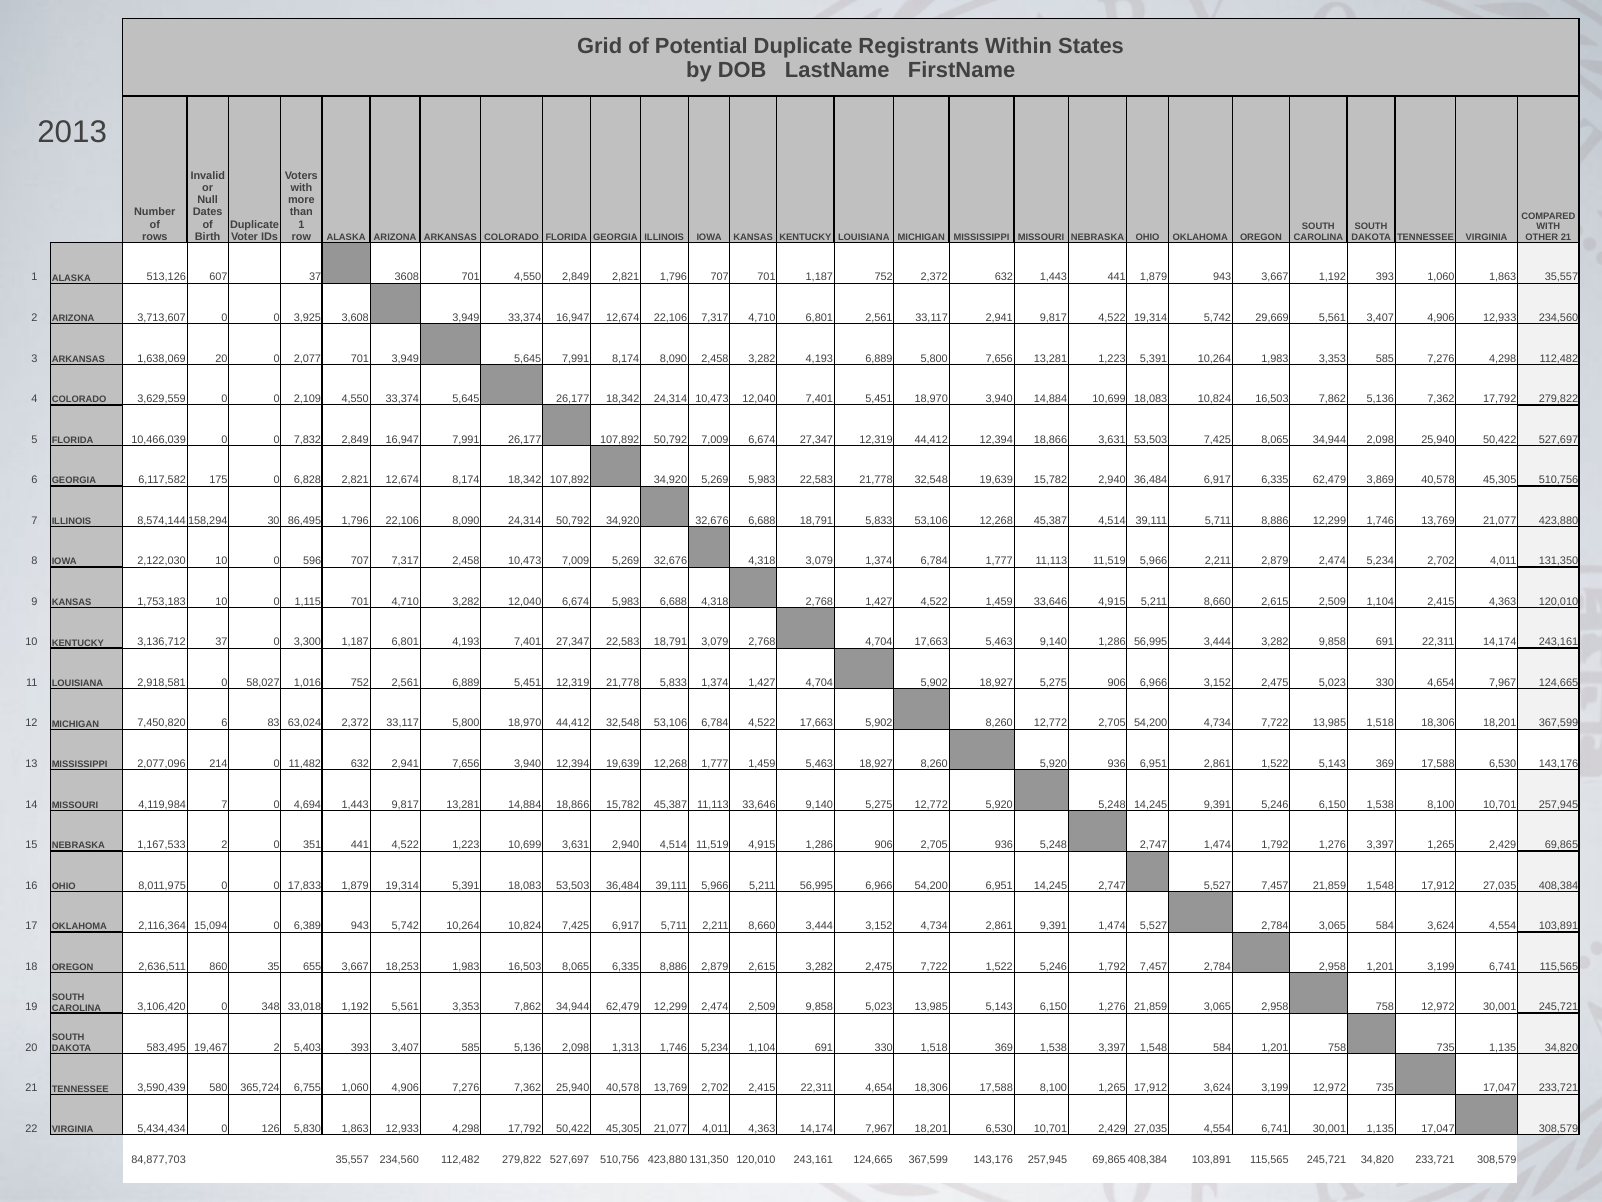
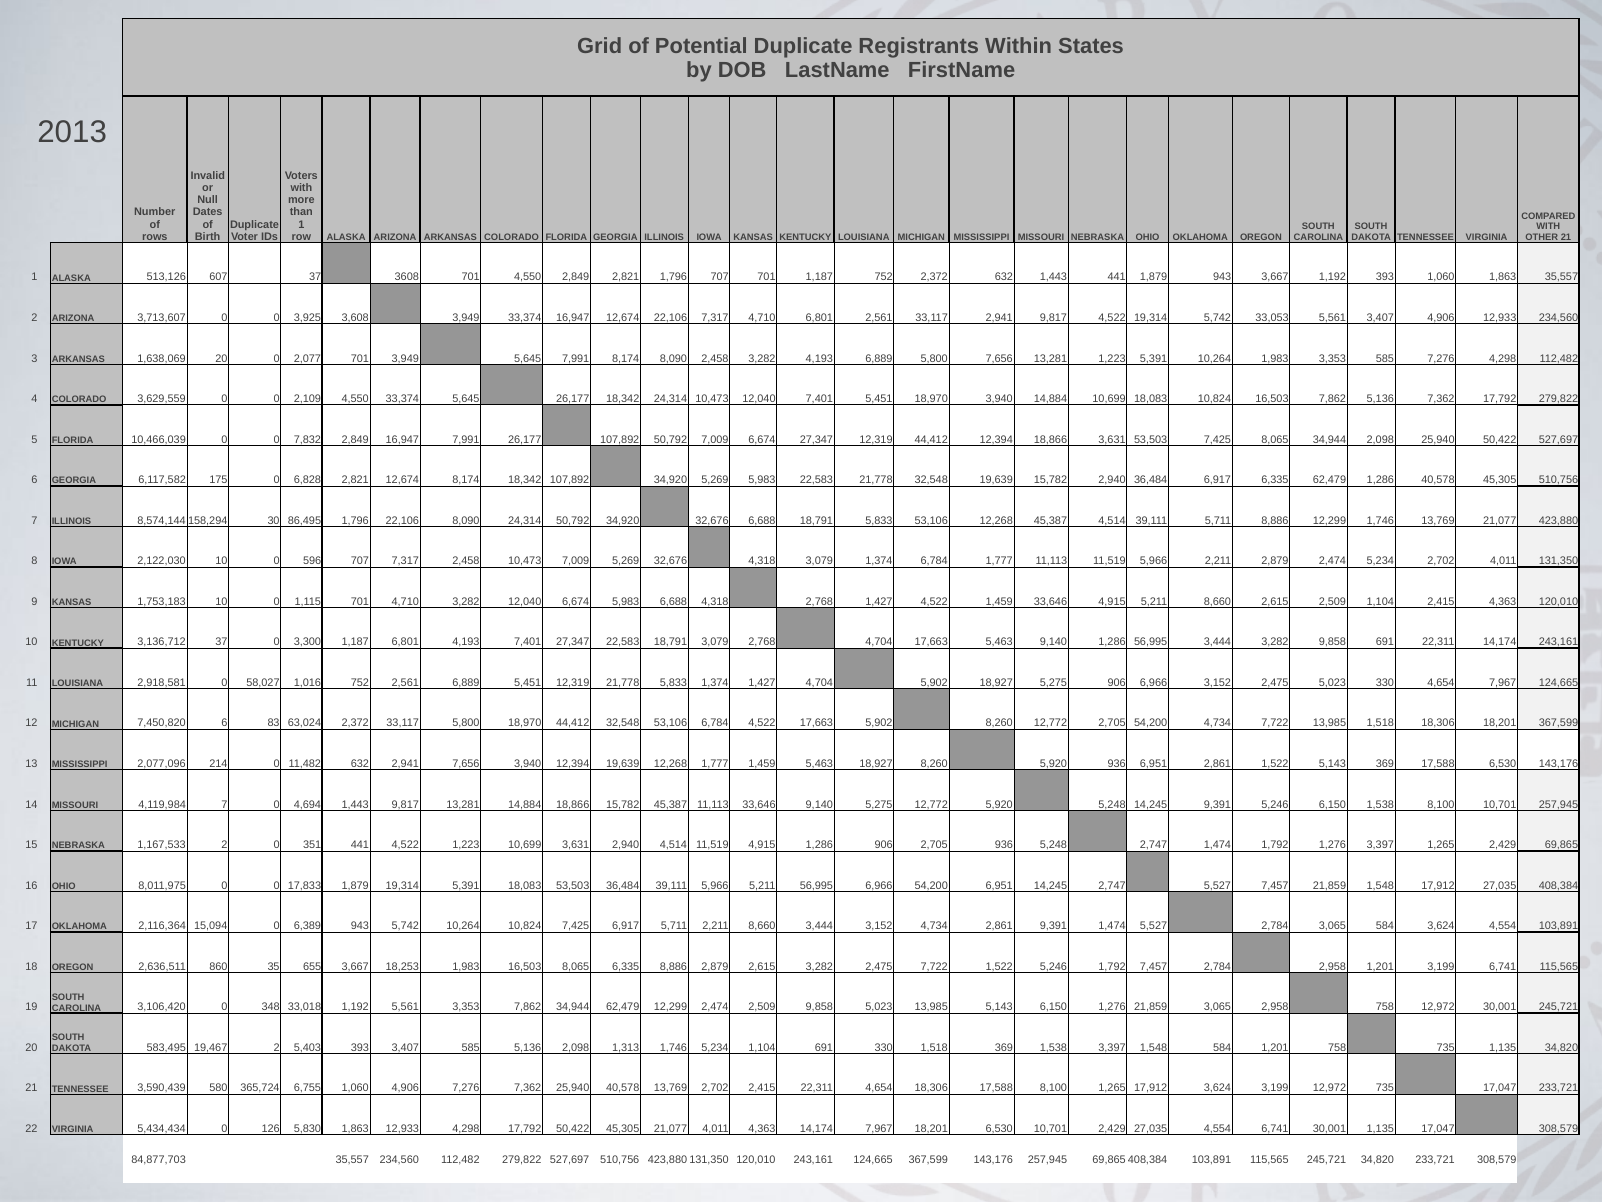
29,669: 29,669 -> 33,053
62,479 3,869: 3,869 -> 1,286
